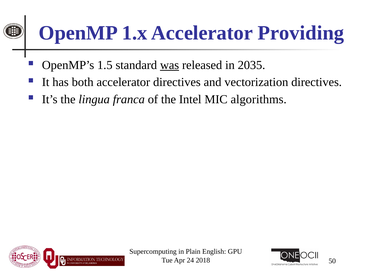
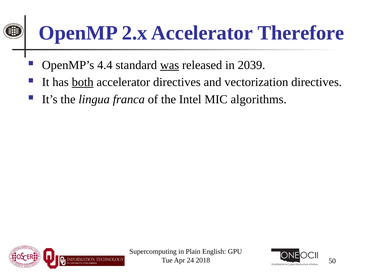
1.x: 1.x -> 2.x
Providing: Providing -> Therefore
1.5: 1.5 -> 4.4
2035: 2035 -> 2039
both underline: none -> present
